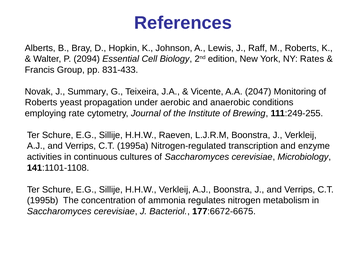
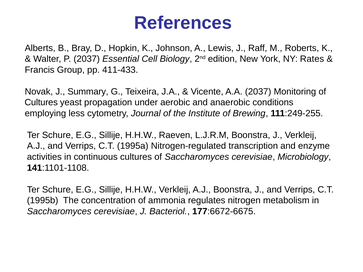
P 2094: 2094 -> 2037
831-433: 831-433 -> 411-433
A.A 2047: 2047 -> 2037
Roberts at (41, 103): Roberts -> Cultures
rate: rate -> less
